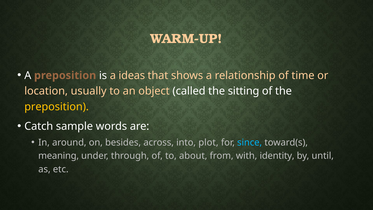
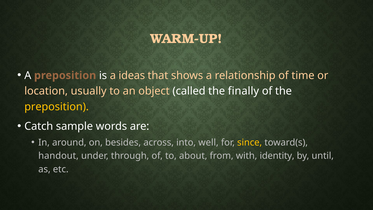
sitting: sitting -> finally
plot: plot -> well
since colour: light blue -> yellow
meaning: meaning -> handout
